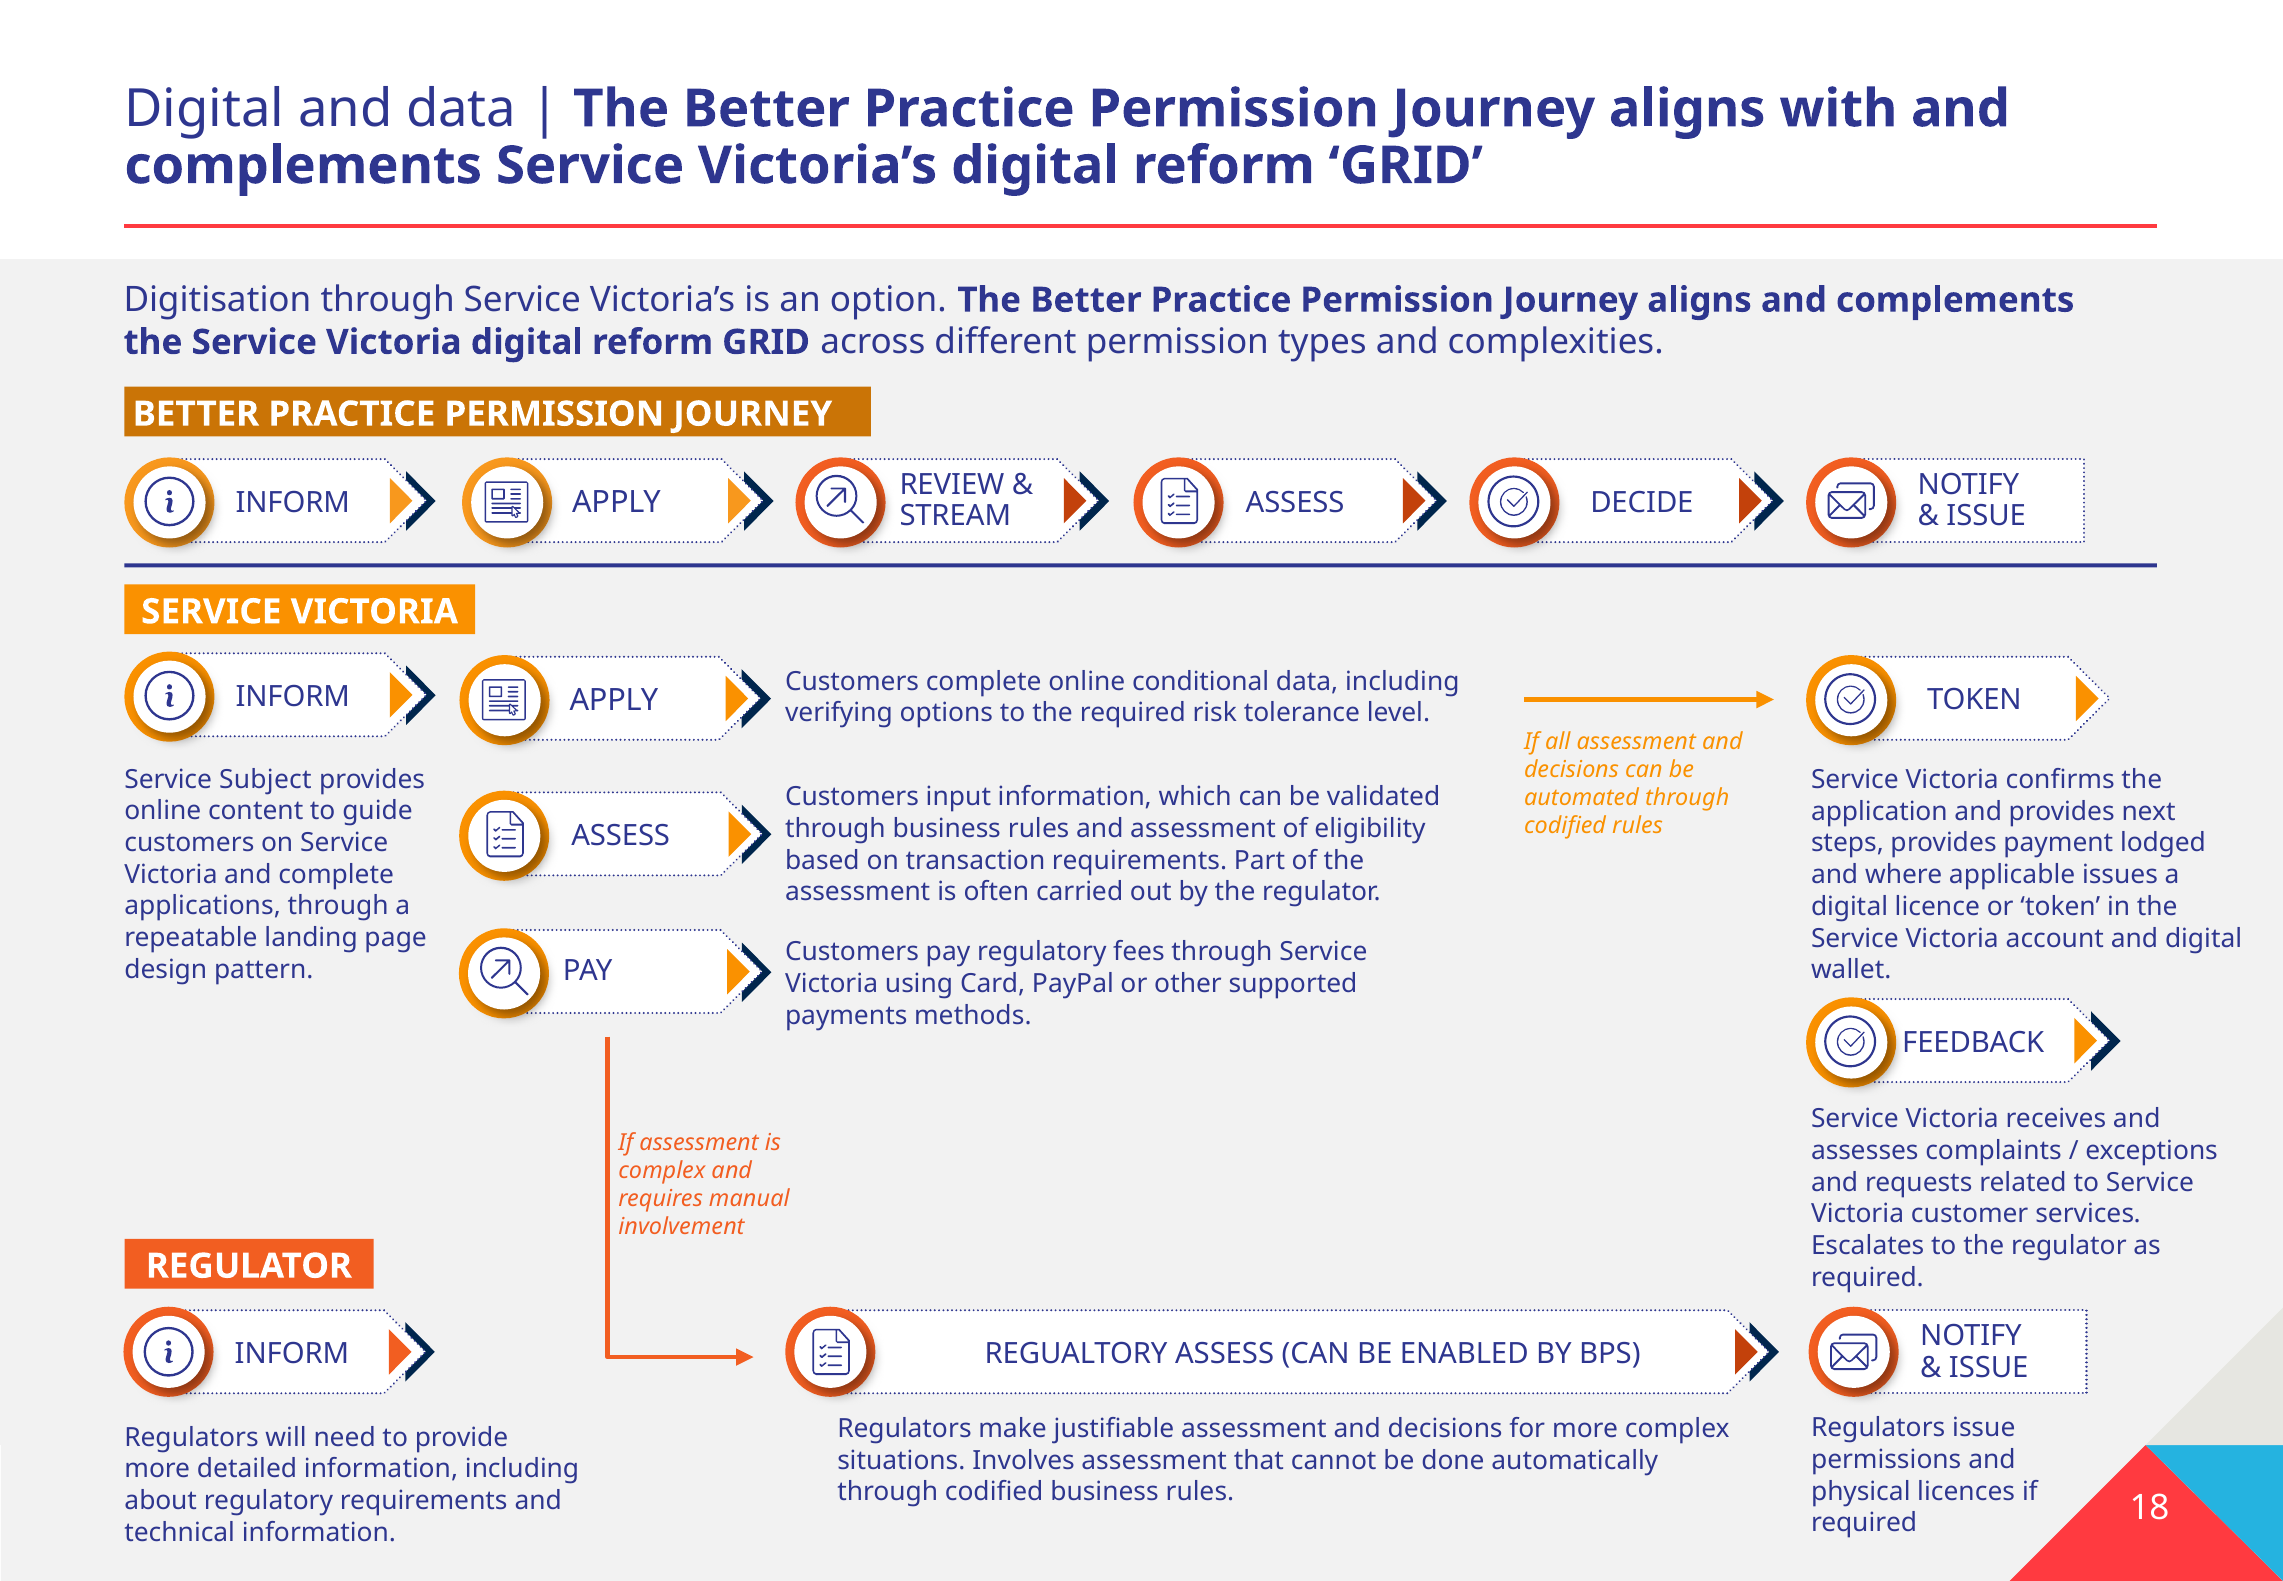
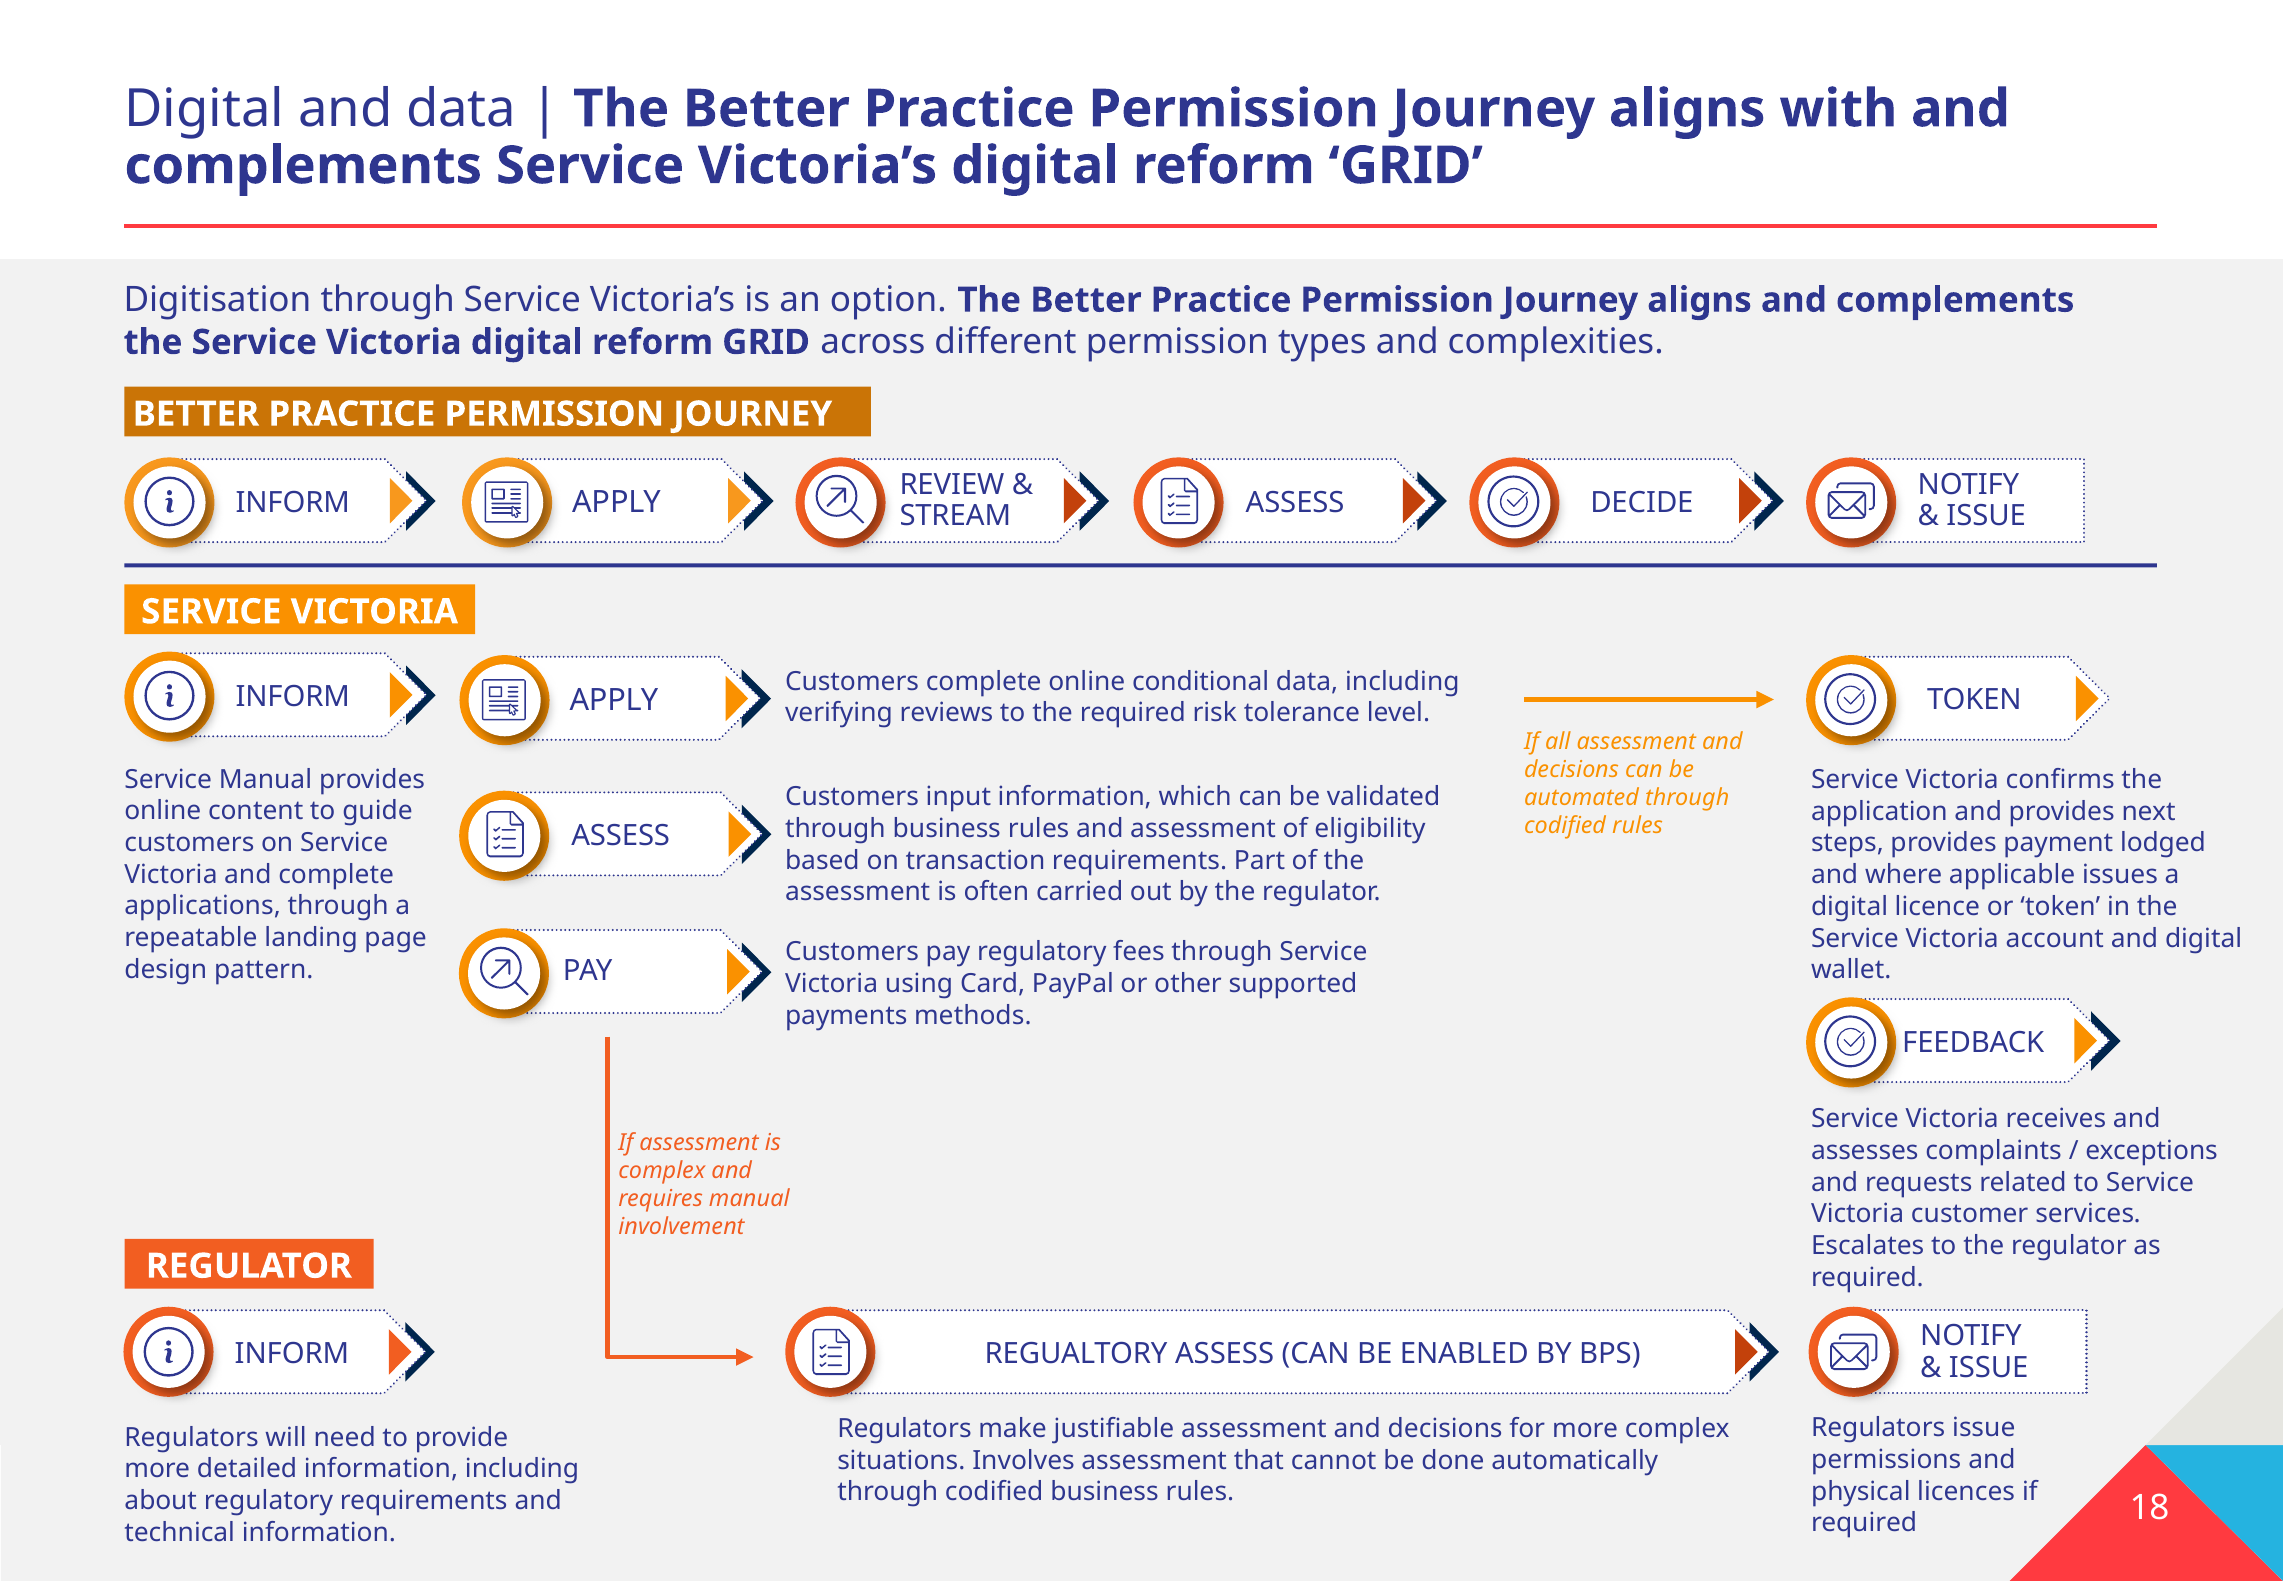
options: options -> reviews
Service Subject: Subject -> Manual
